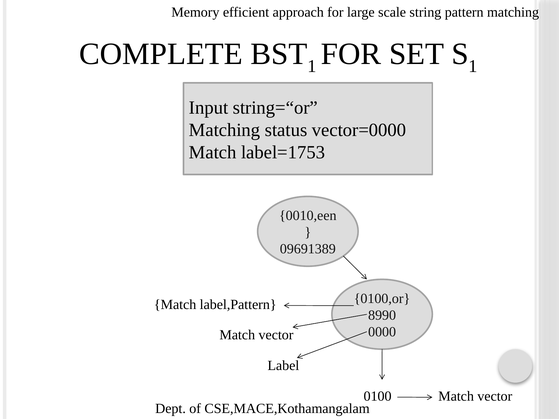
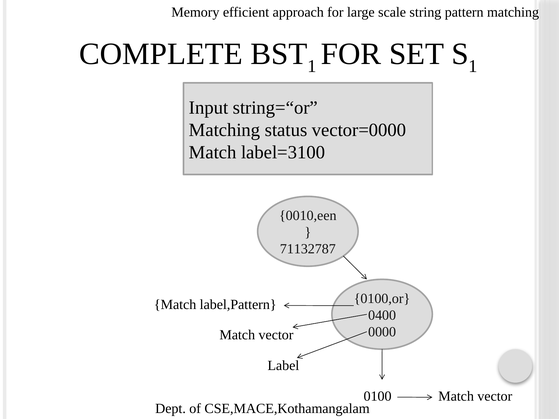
label=1753: label=1753 -> label=3100
09691389: 09691389 -> 71132787
8990: 8990 -> 0400
